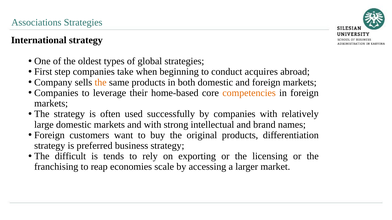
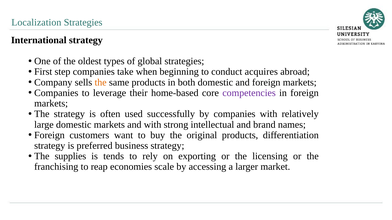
Associations: Associations -> Localization
competencies colour: orange -> purple
difficult: difficult -> supplies
